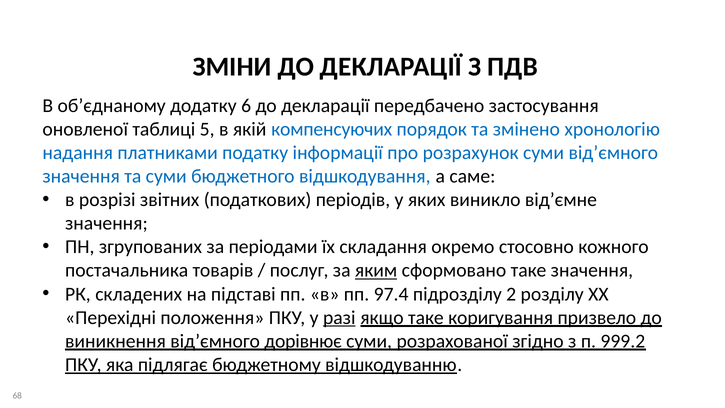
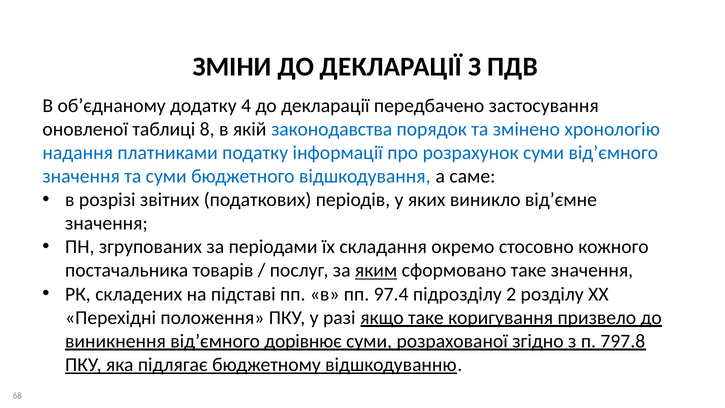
6: 6 -> 4
5: 5 -> 8
компенсуючих: компенсуючих -> законодавства
разі underline: present -> none
999.2: 999.2 -> 797.8
